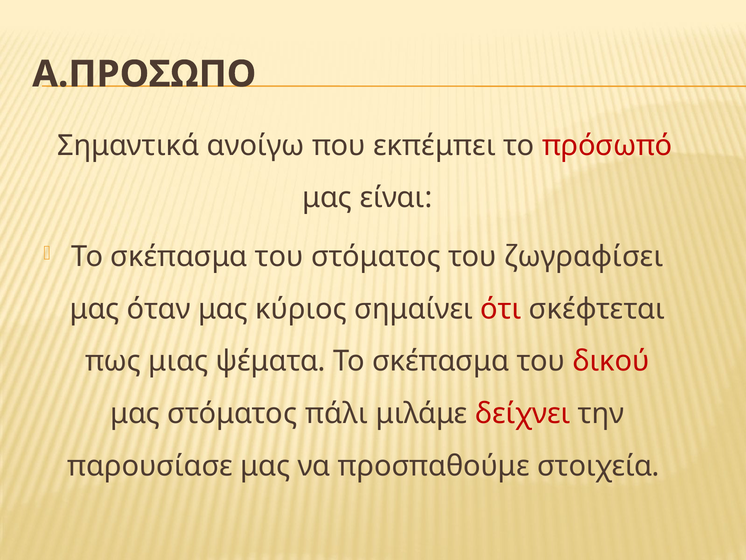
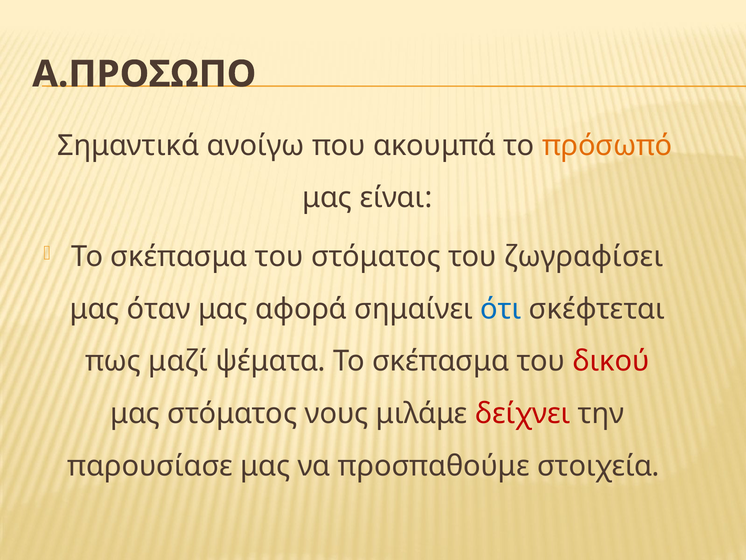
εκπέμπει: εκπέμπει -> ακουμπά
πρόσωπό colour: red -> orange
κύριος: κύριος -> αφορά
ότι colour: red -> blue
μιας: μιας -> μαζί
πάλι: πάλι -> νους
